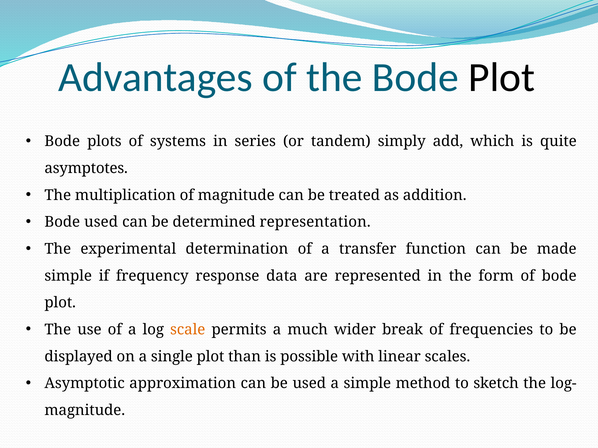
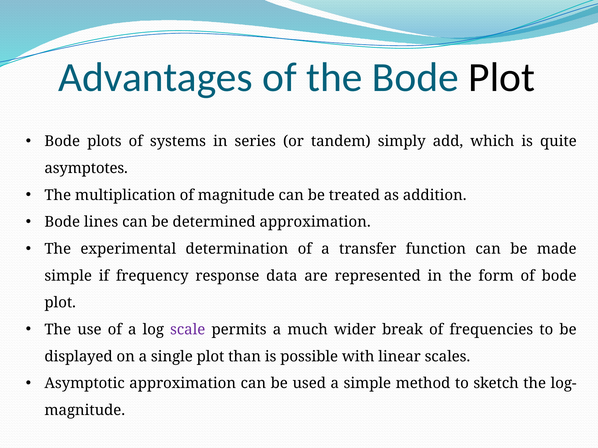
Bode used: used -> lines
determined representation: representation -> approximation
scale colour: orange -> purple
